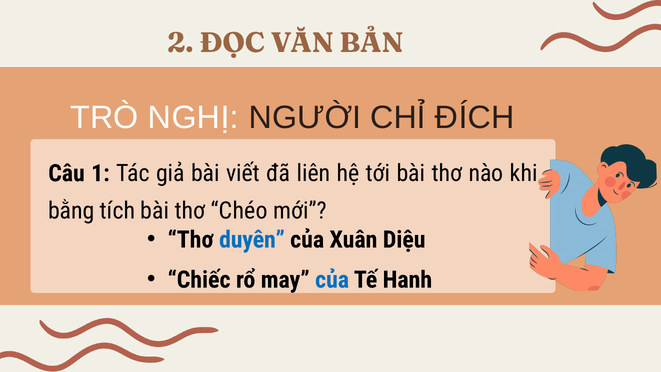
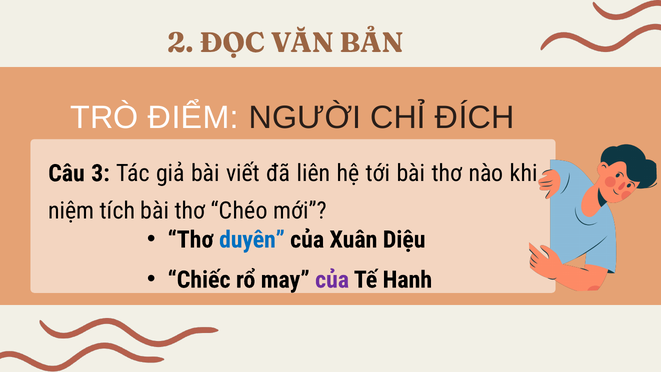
NGHỊ: NGHỊ -> ĐIỂM
1: 1 -> 3
bằng: bằng -> niệm
của at (332, 280) colour: blue -> purple
